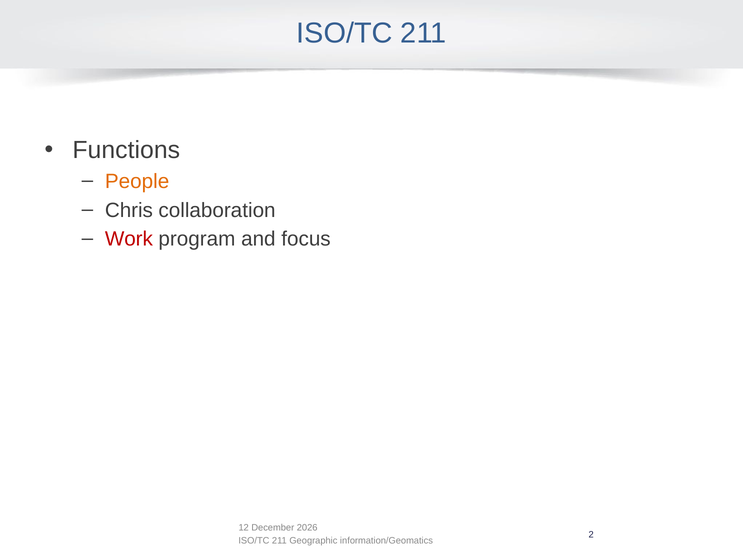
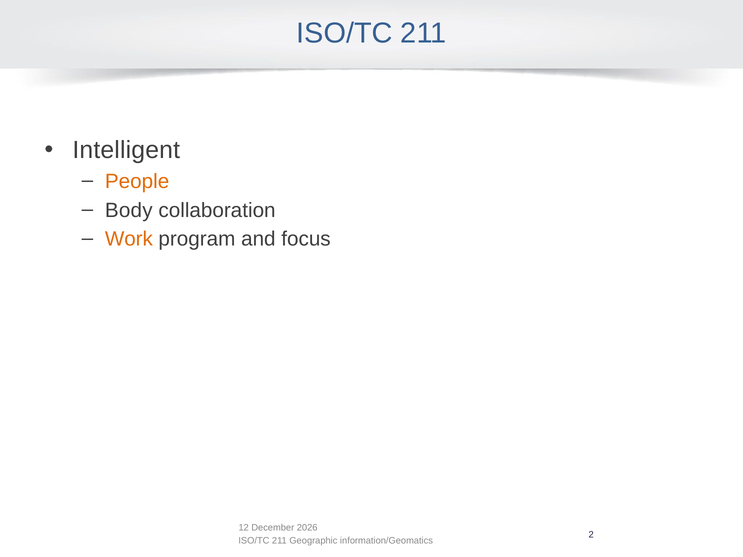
Functions: Functions -> Intelligent
Chris: Chris -> Body
Work colour: red -> orange
